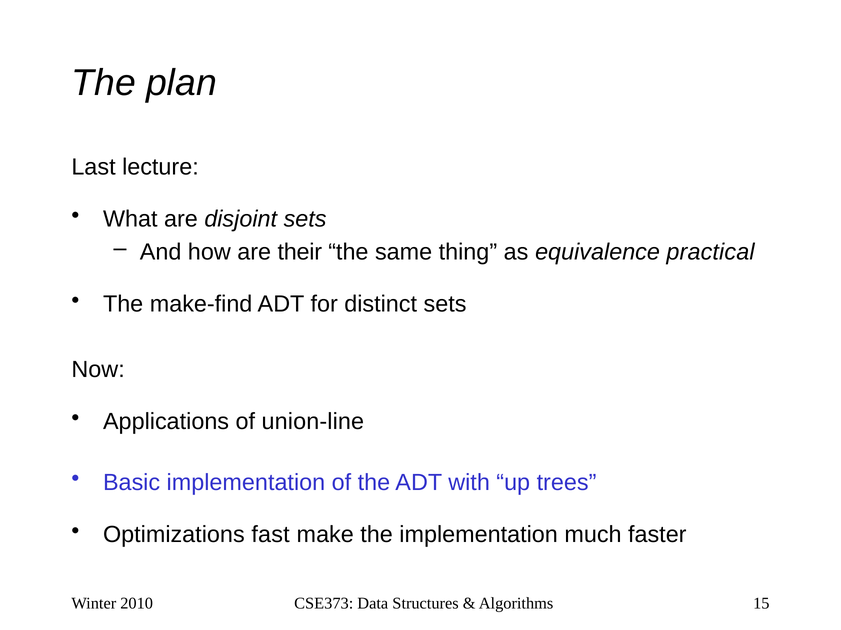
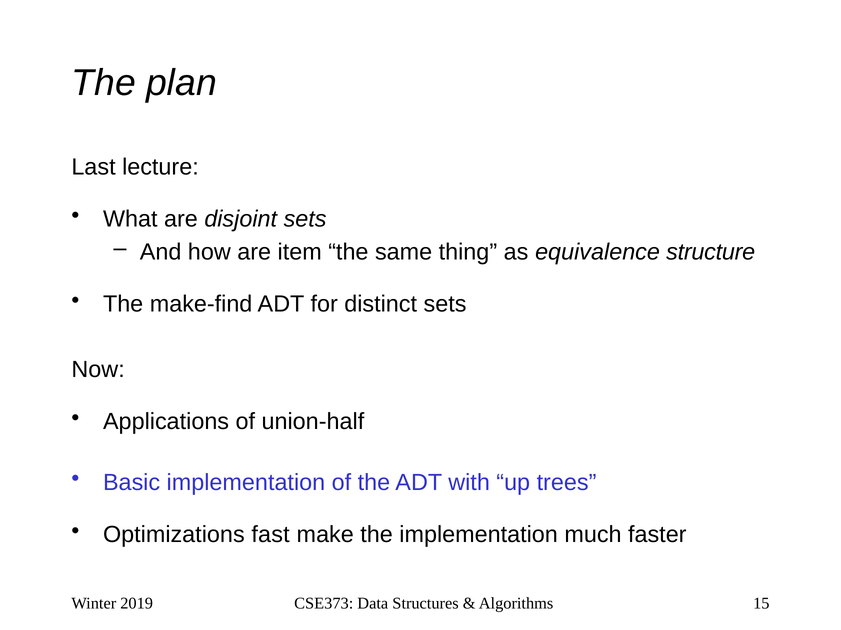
their: their -> item
practical: practical -> structure
union-line: union-line -> union-half
2010: 2010 -> 2019
